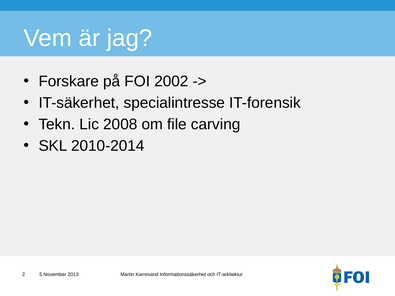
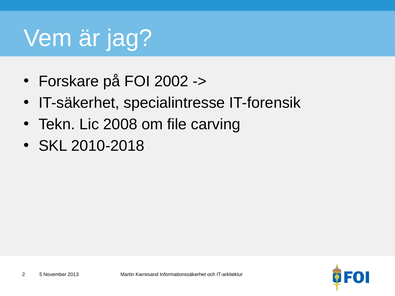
2010-2014: 2010-2014 -> 2010-2018
